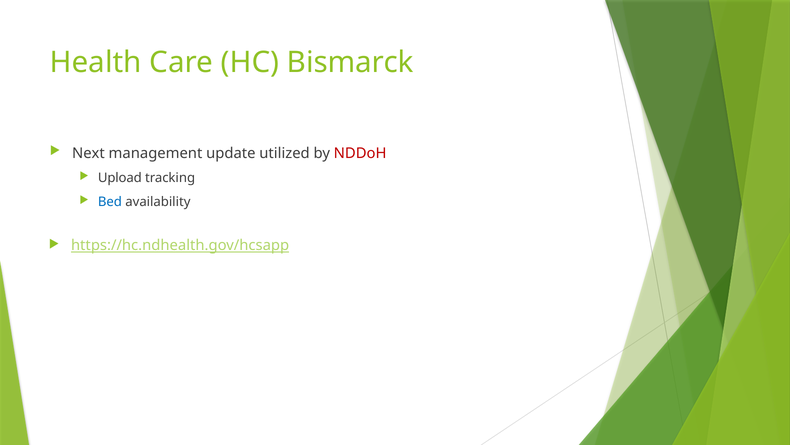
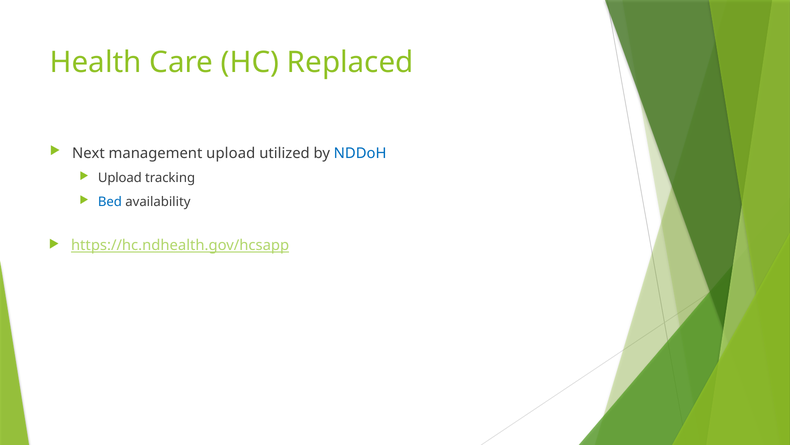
Bismarck: Bismarck -> Replaced
management update: update -> upload
NDDoH colour: red -> blue
